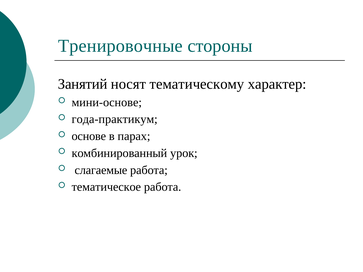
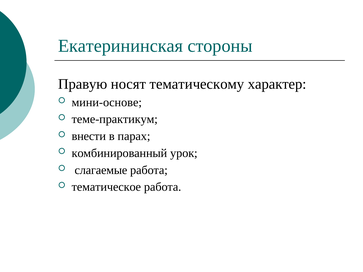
Тренировочные: Тренировочные -> Екатерининская
Занятий: Занятий -> Правую
года-практикум: года-практикум -> теме-практикум
основе: основе -> внести
